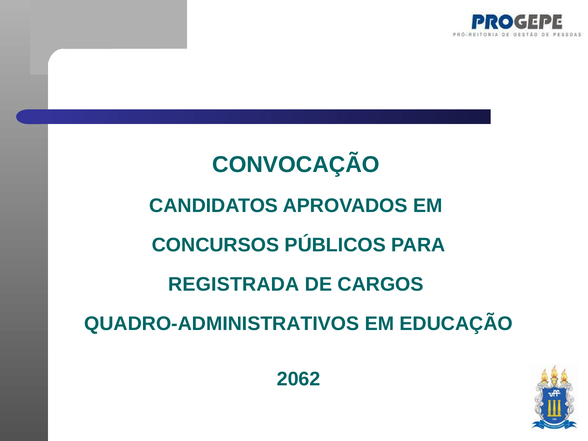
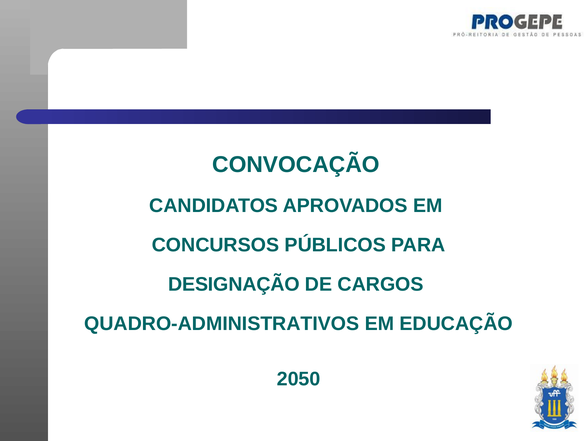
REGISTRADA: REGISTRADA -> DESIGNAÇÃO
2062: 2062 -> 2050
